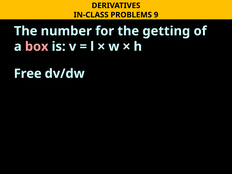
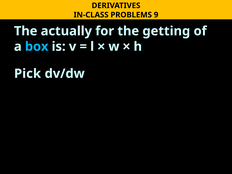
number: number -> actually
box colour: pink -> light blue
Free: Free -> Pick
